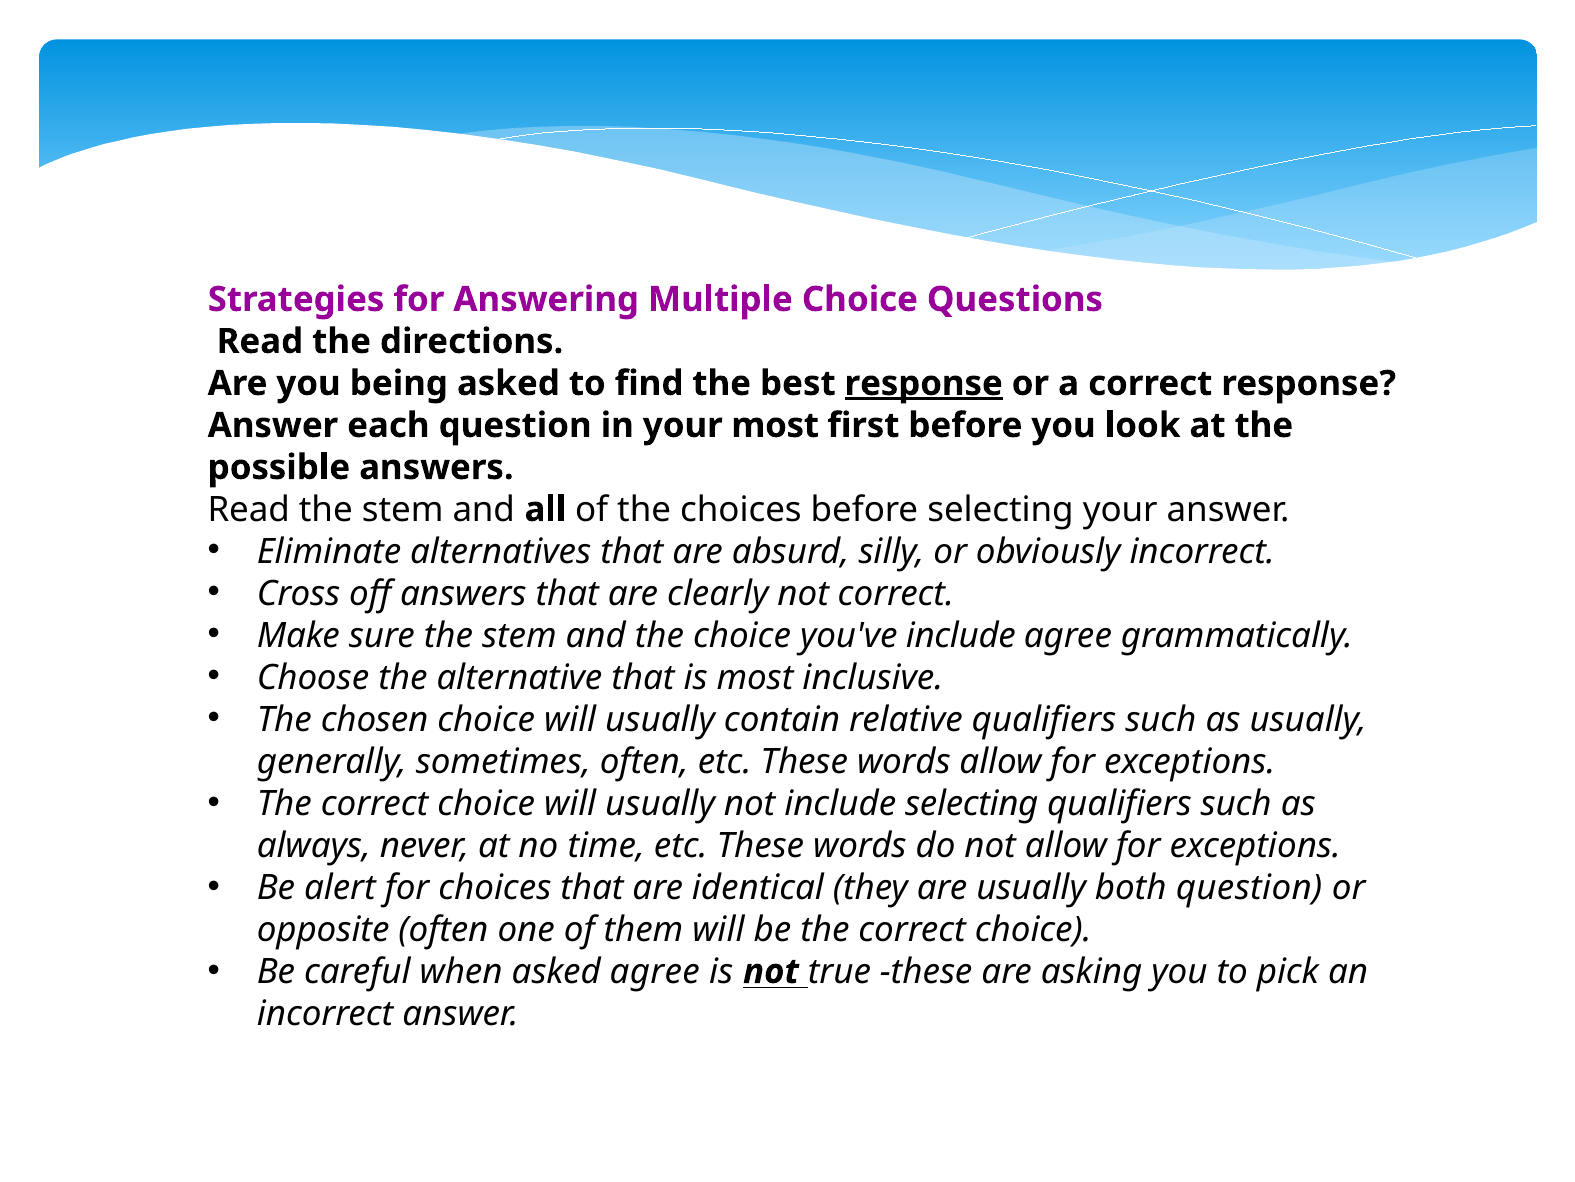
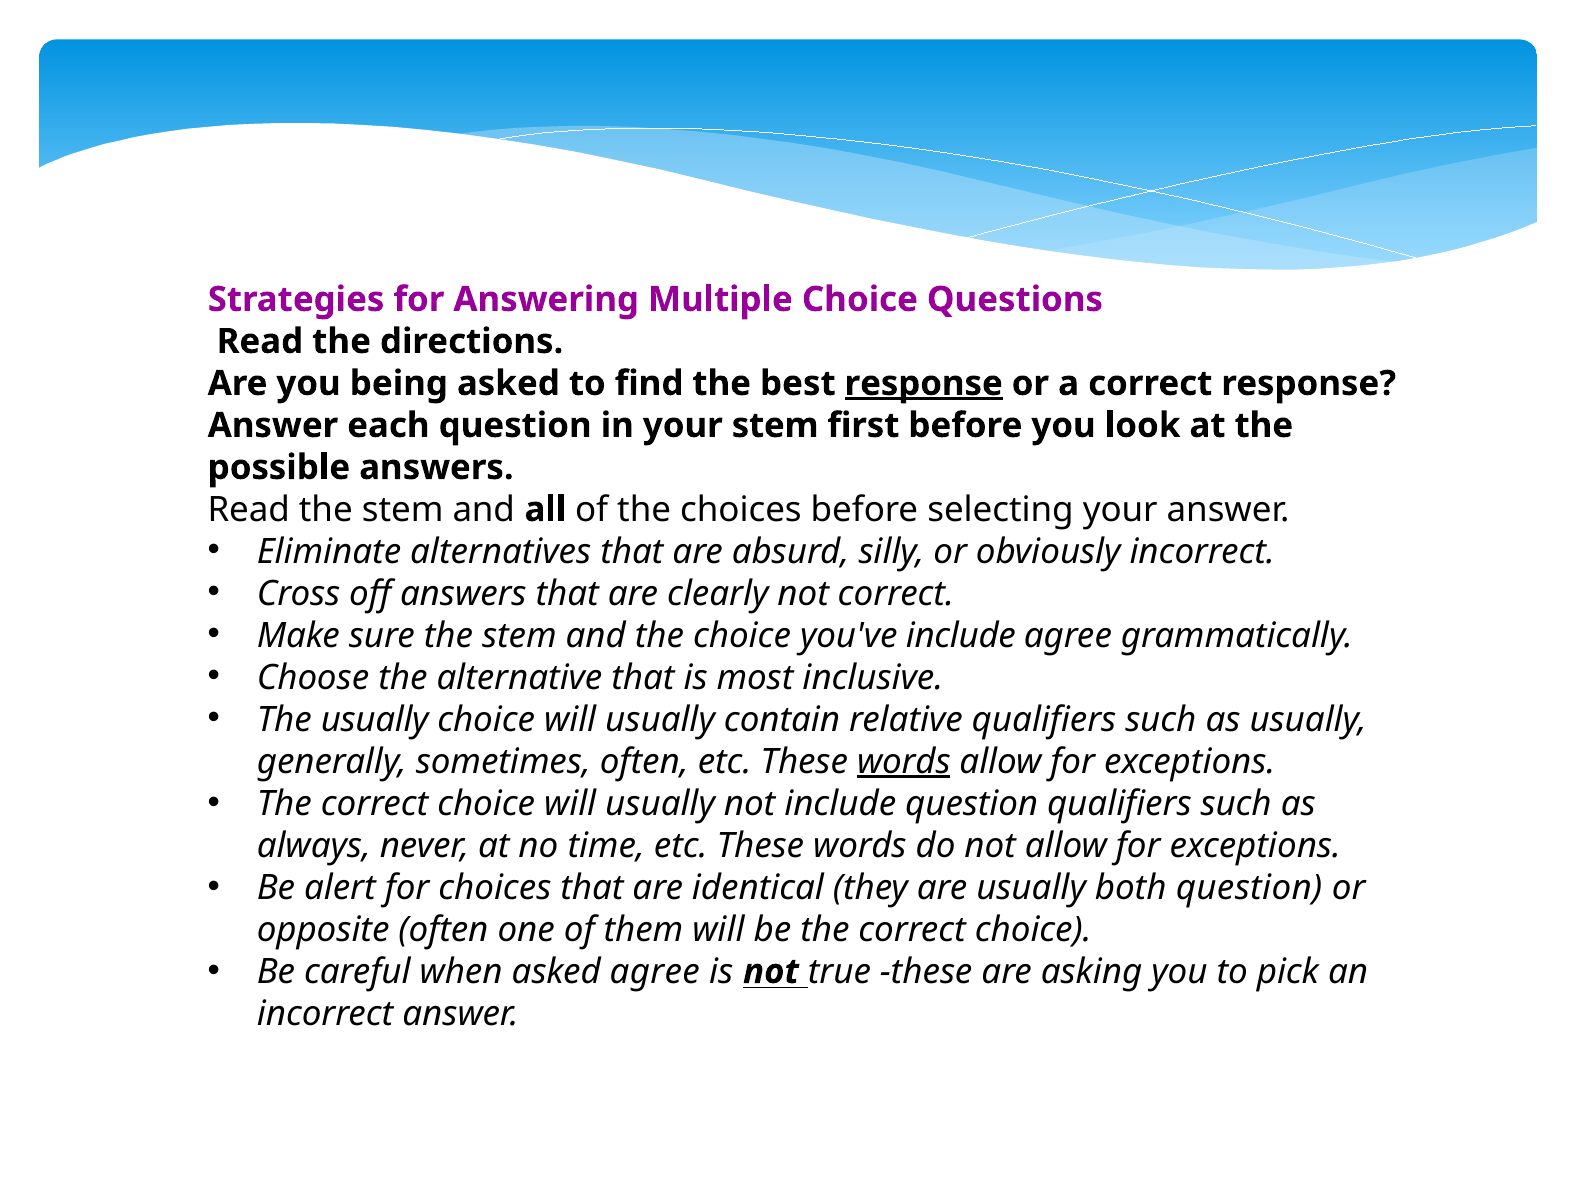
your most: most -> stem
The chosen: chosen -> usually
words at (904, 761) underline: none -> present
include selecting: selecting -> question
